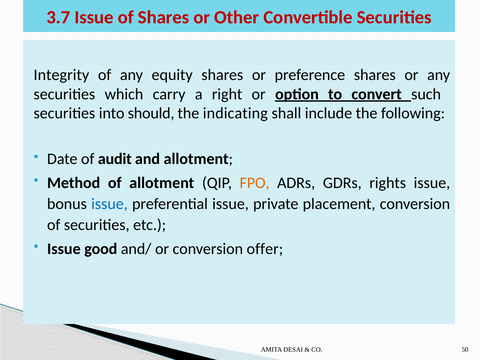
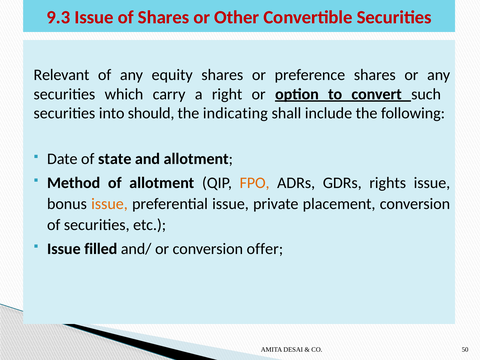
3.7: 3.7 -> 9.3
Integrity: Integrity -> Relevant
audit: audit -> state
issue at (110, 204) colour: blue -> orange
good: good -> filled
